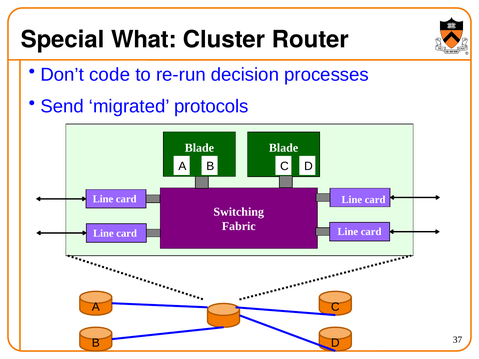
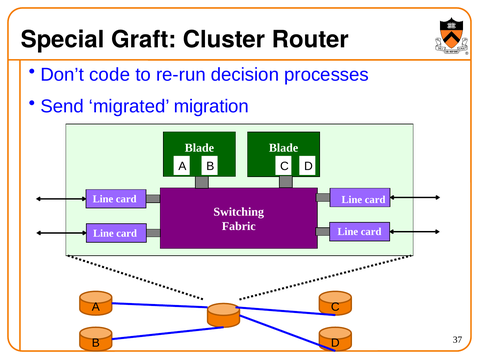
What: What -> Graft
protocols: protocols -> migration
